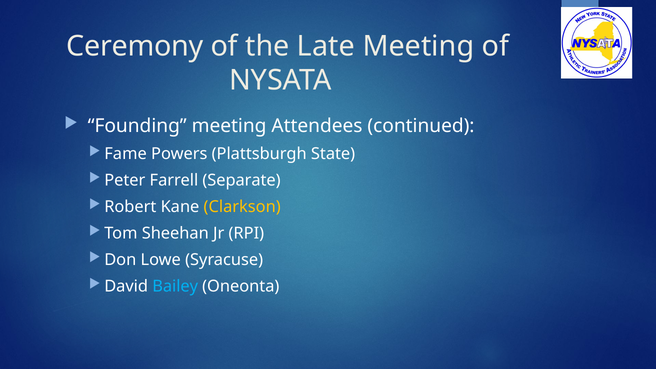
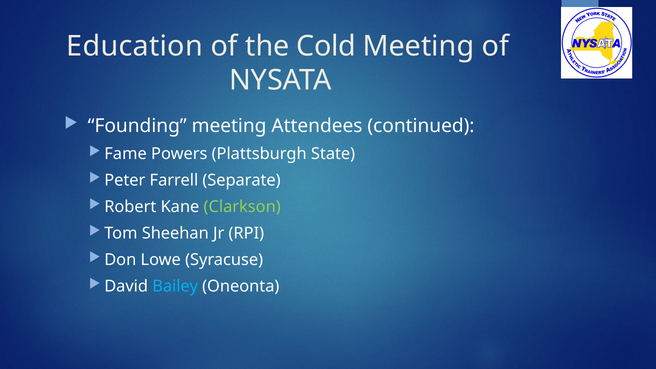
Ceremony: Ceremony -> Education
Late: Late -> Cold
Clarkson colour: yellow -> light green
